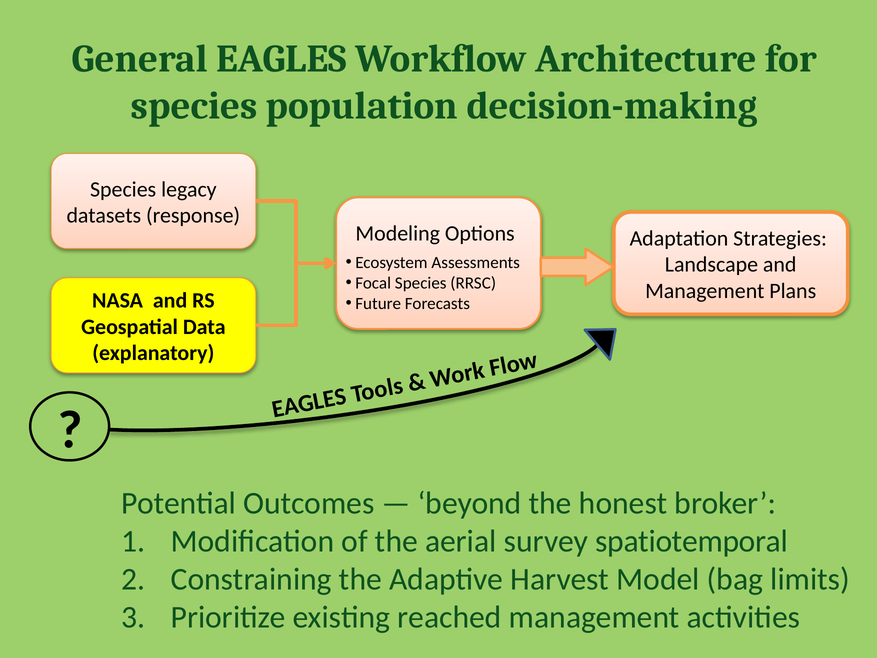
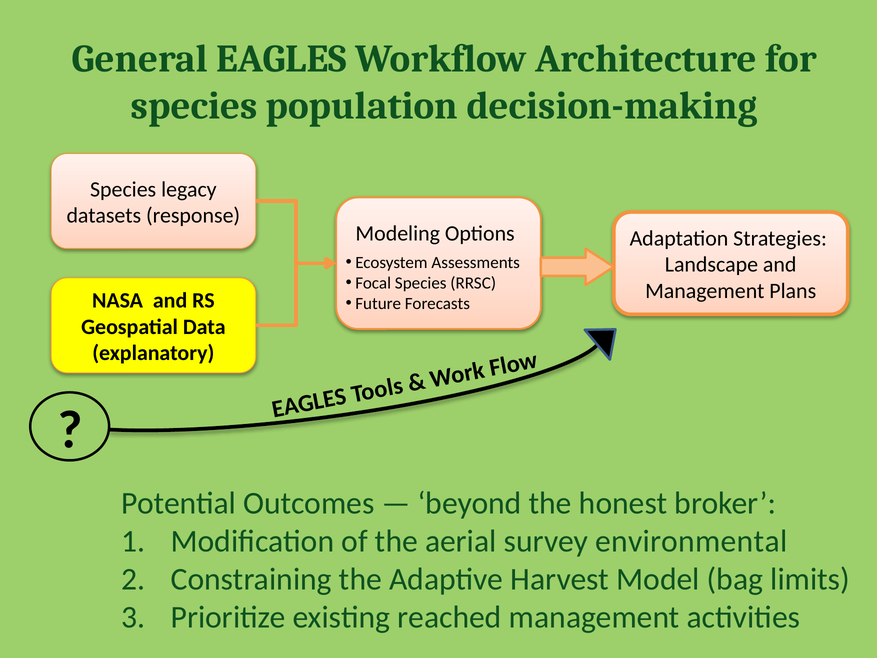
spatiotemporal: spatiotemporal -> environmental
